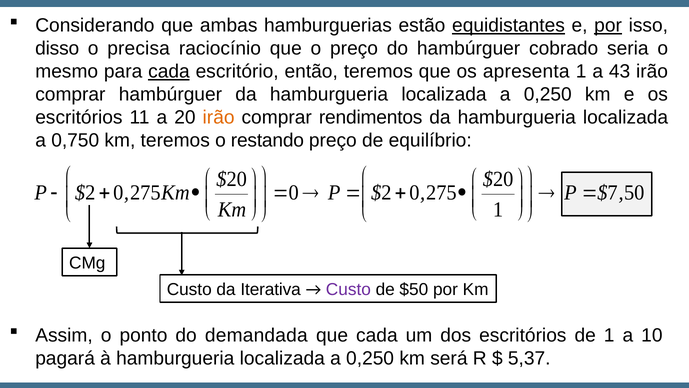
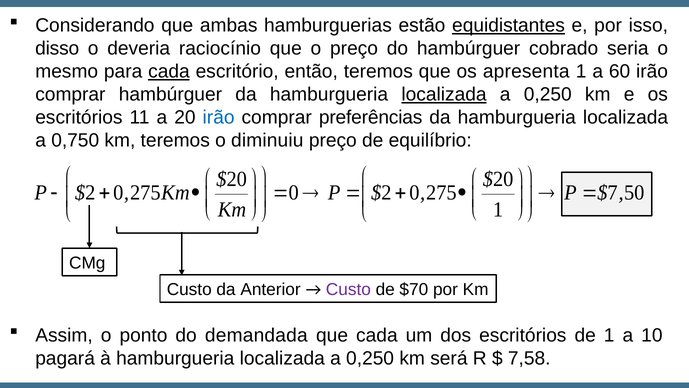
por at (608, 25) underline: present -> none
precisa: precisa -> deveria
43: 43 -> 60
localizada at (444, 94) underline: none -> present
irão at (219, 117) colour: orange -> blue
rendimentos: rendimentos -> preferências
restando: restando -> diminuiu
Iterativa: Iterativa -> Anterior
$50: $50 -> $70
5,37: 5,37 -> 7,58
